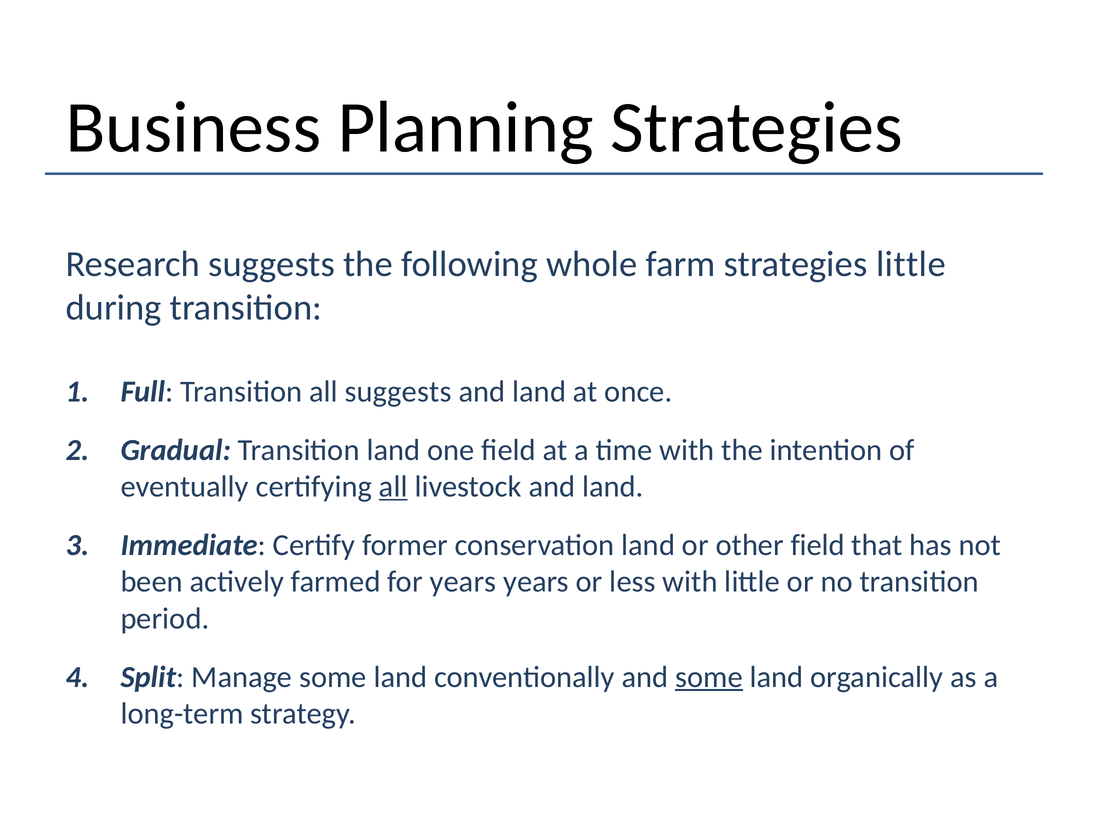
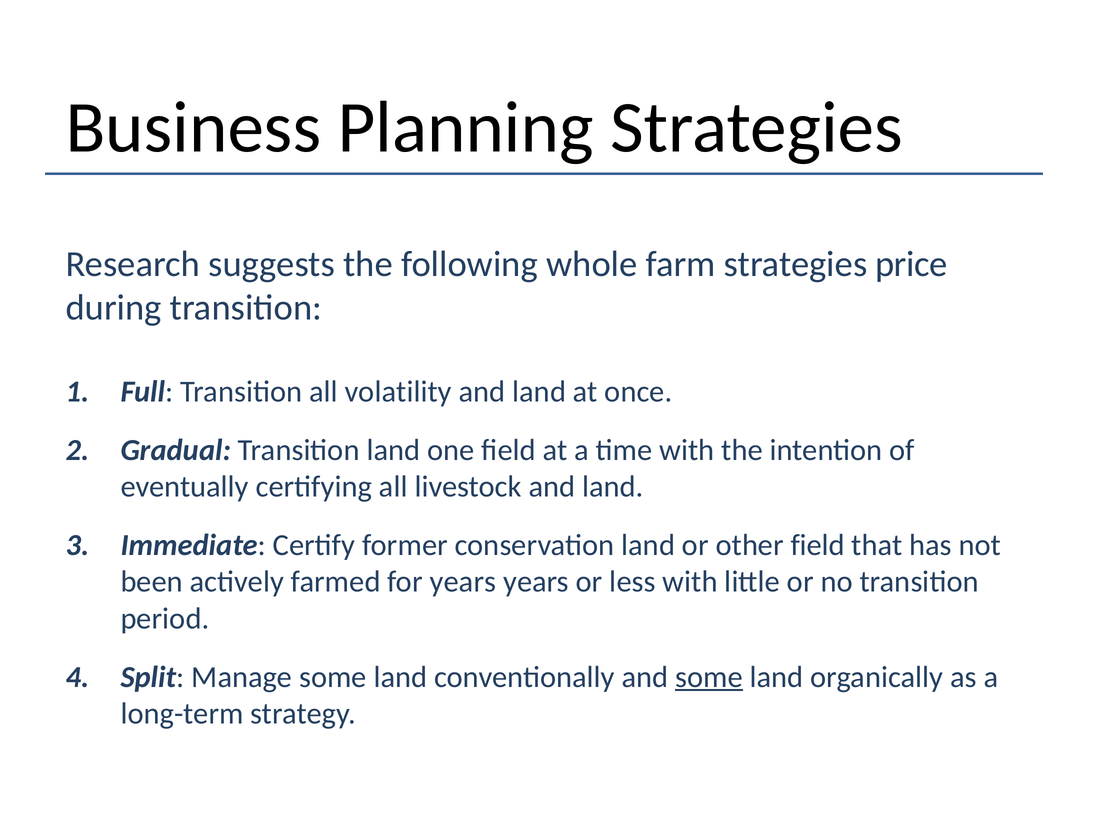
strategies little: little -> price
all suggests: suggests -> volatility
all at (393, 487) underline: present -> none
